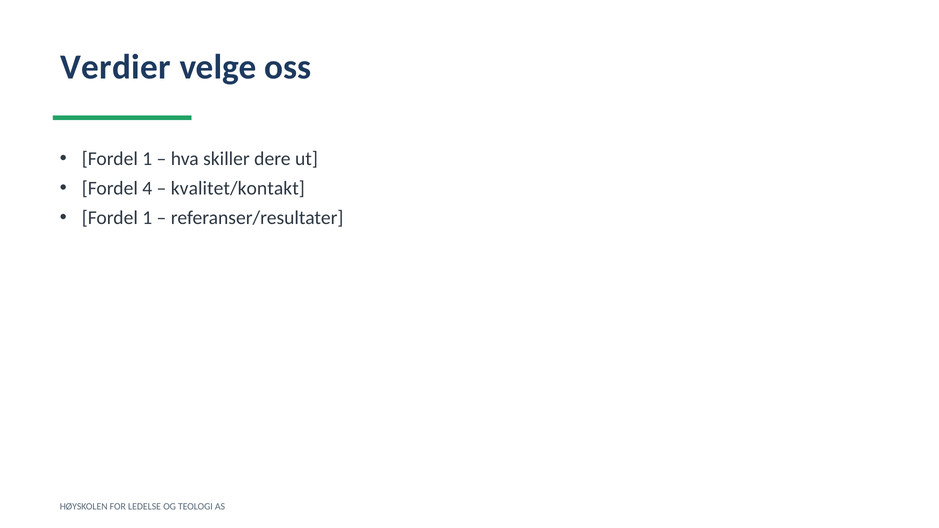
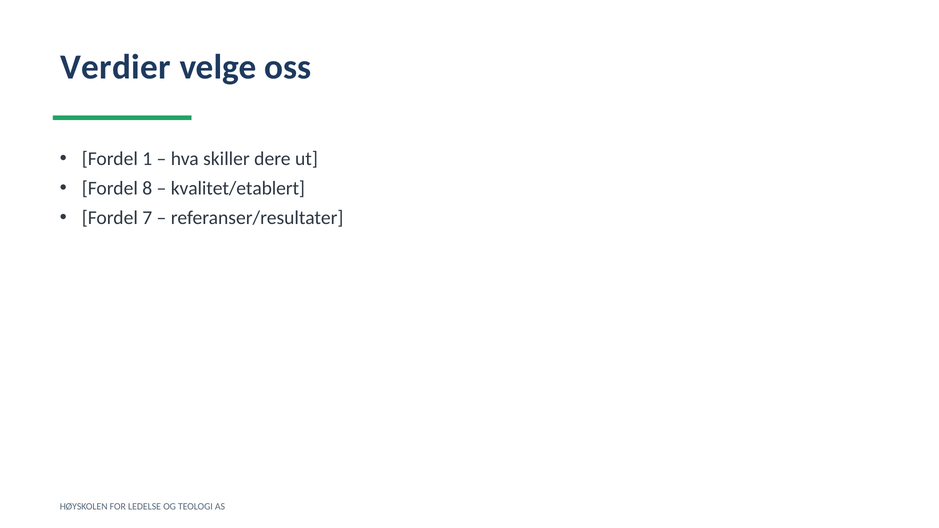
4: 4 -> 8
kvalitet/kontakt: kvalitet/kontakt -> kvalitet/etablert
1 at (147, 218): 1 -> 7
